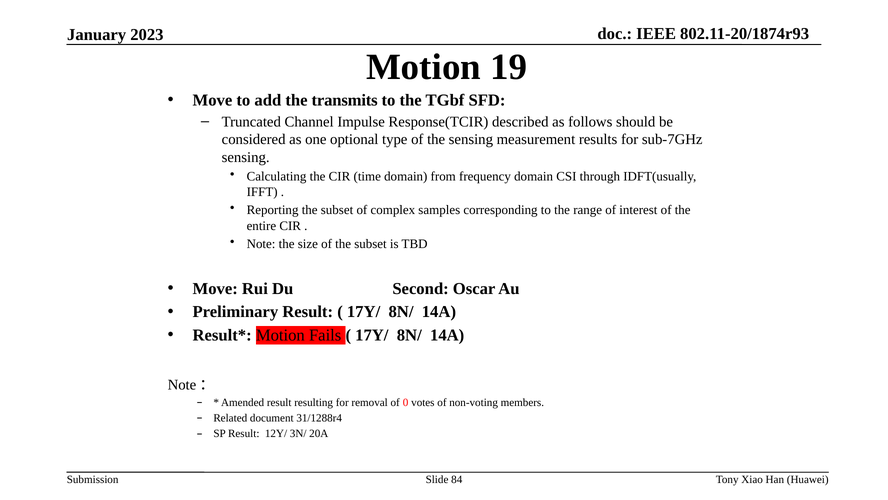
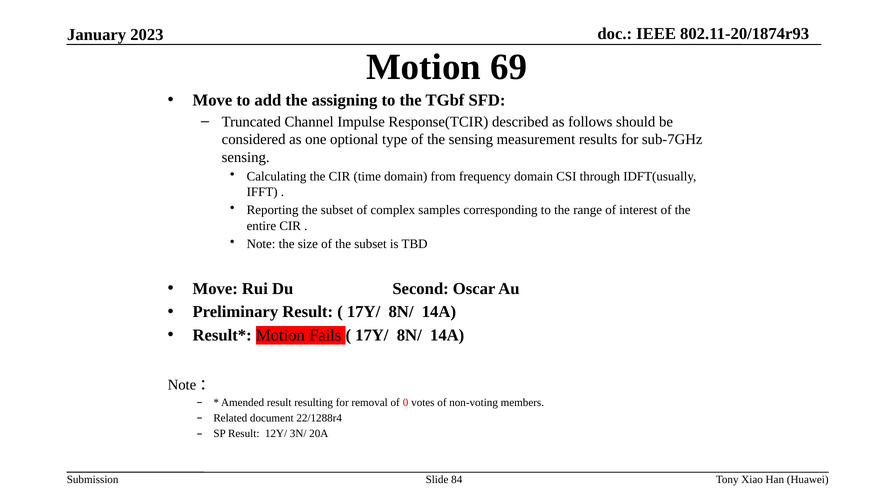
19: 19 -> 69
transmits: transmits -> assigning
31/1288r4: 31/1288r4 -> 22/1288r4
